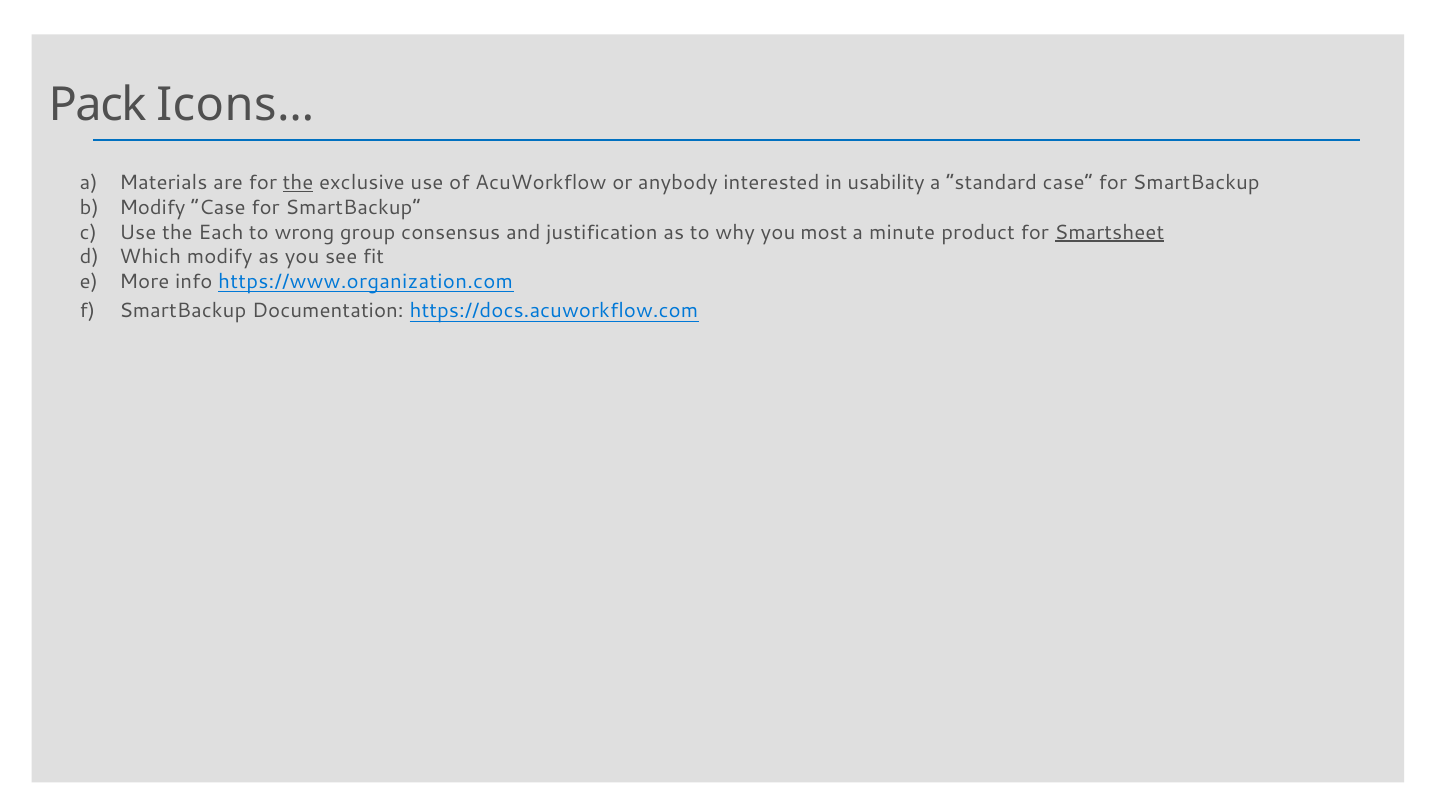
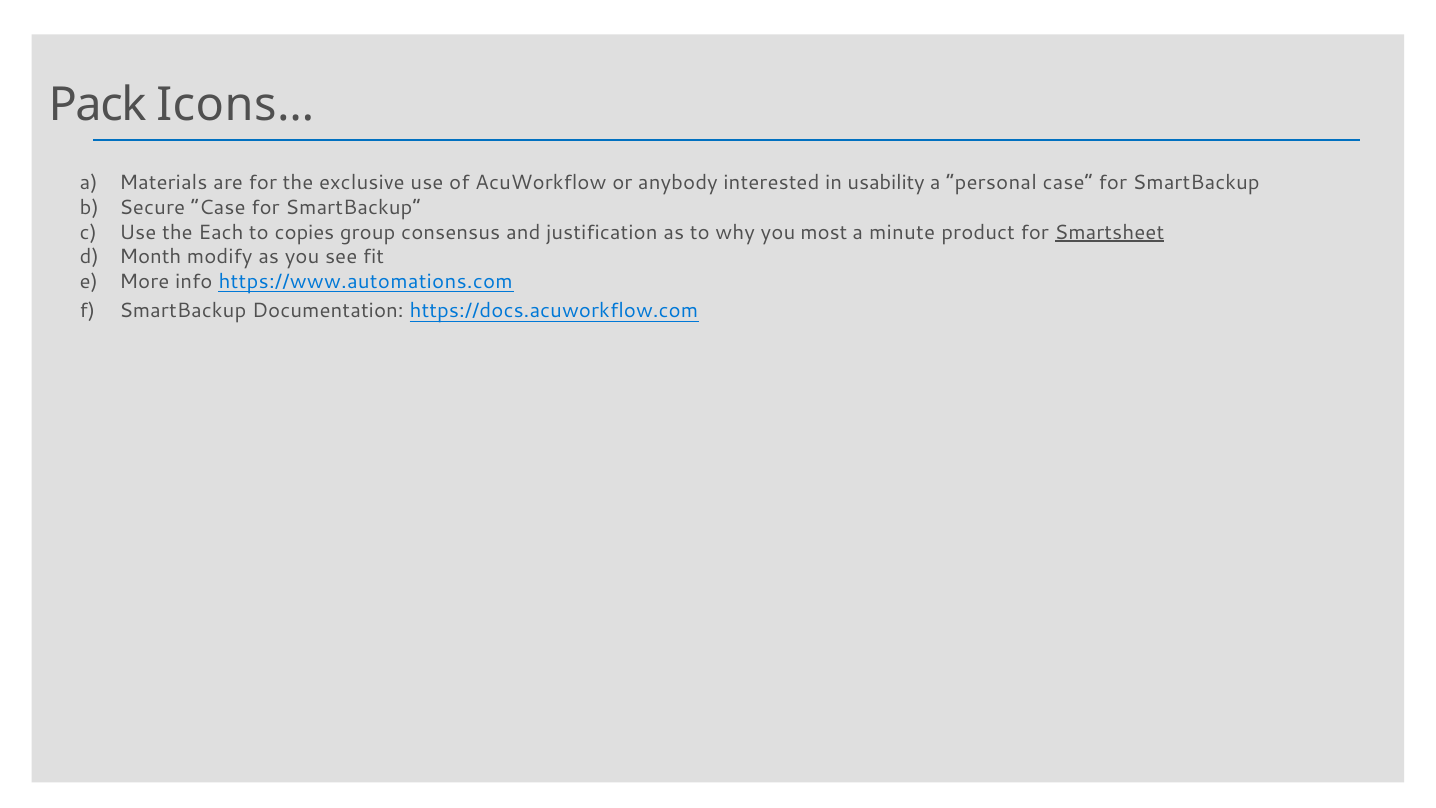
the at (298, 183) underline: present -> none
standard: standard -> personal
Modify at (152, 208): Modify -> Secure
wrong: wrong -> copies
Which: Which -> Month
https://www.organization.com: https://www.organization.com -> https://www.automations.com
